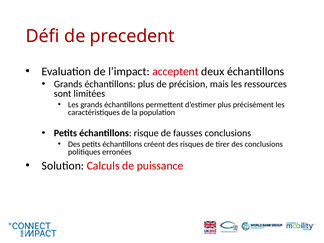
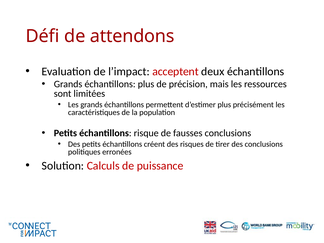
precedent: precedent -> attendons
